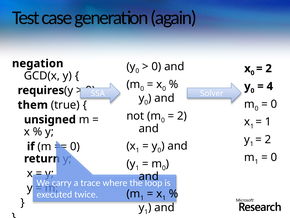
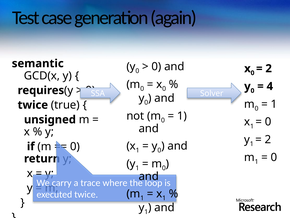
negation: negation -> semantic
0 at (274, 104): 0 -> 1
them at (33, 105): them -> twice
2 at (182, 116): 2 -> 1
1 at (268, 122): 1 -> 0
